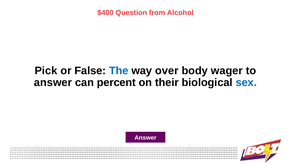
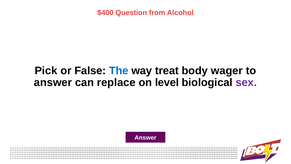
over: over -> treat
percent: percent -> replace
their: their -> level
sex colour: blue -> purple
